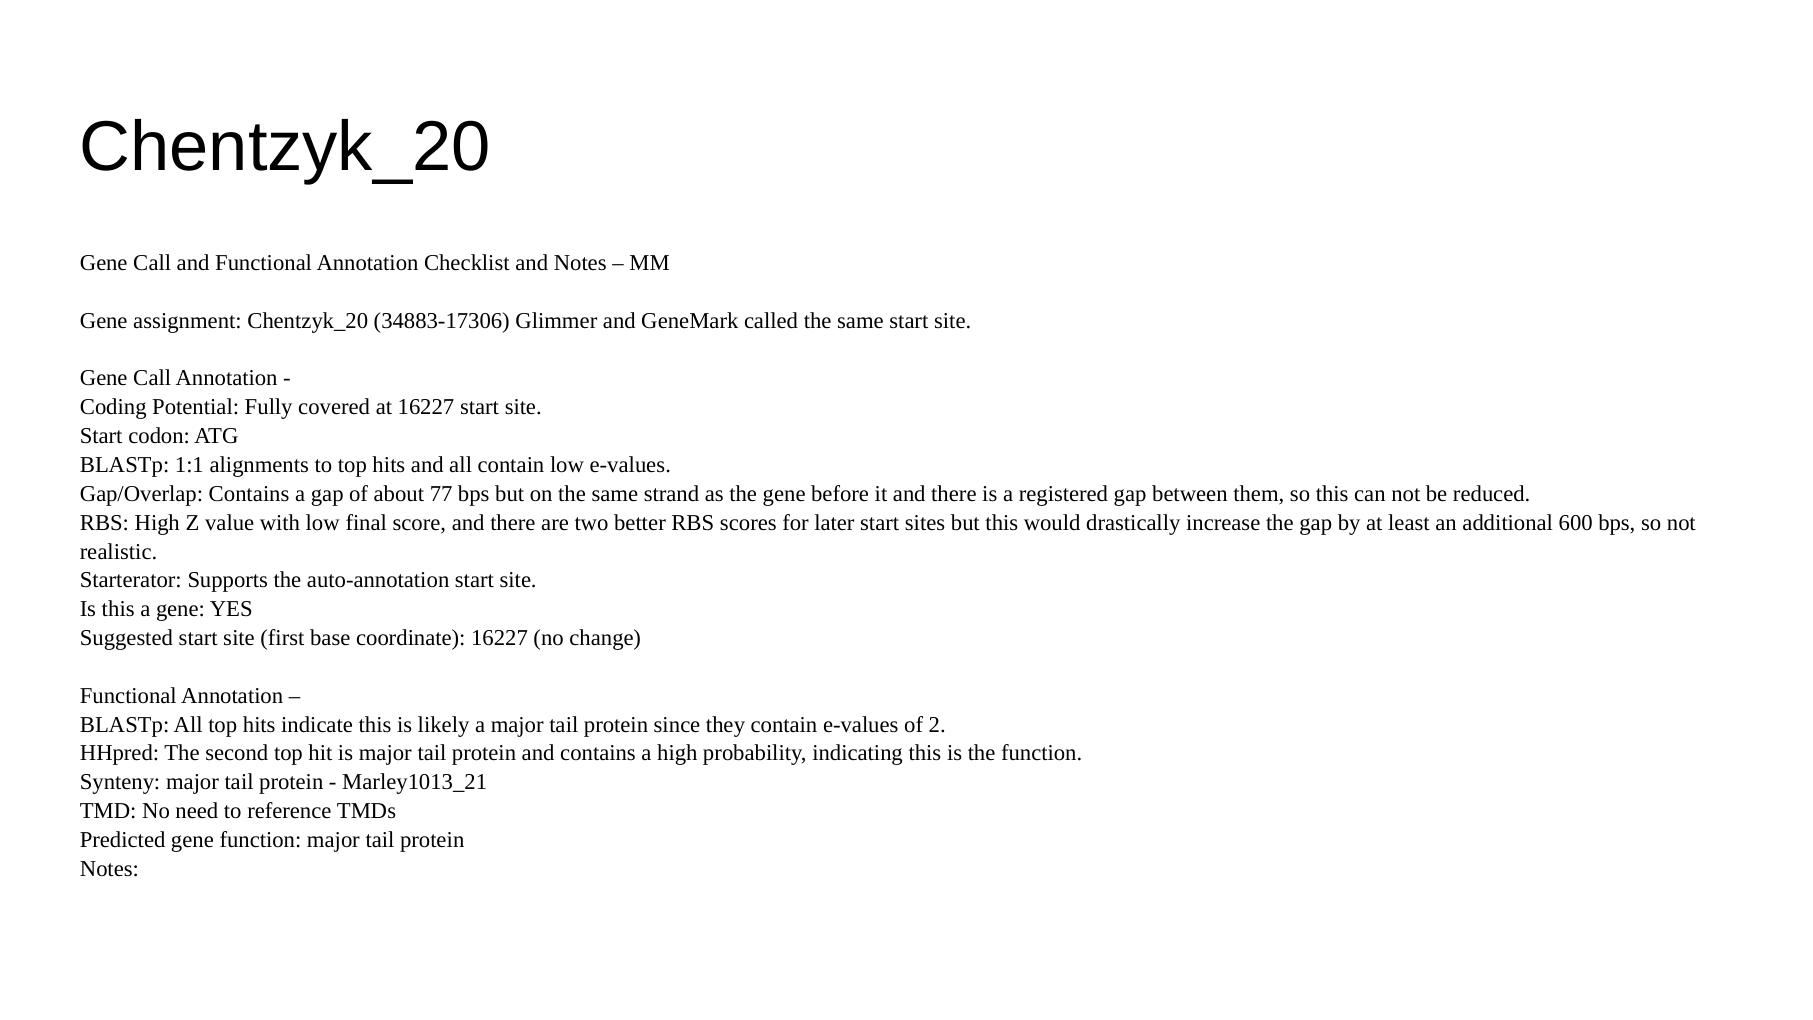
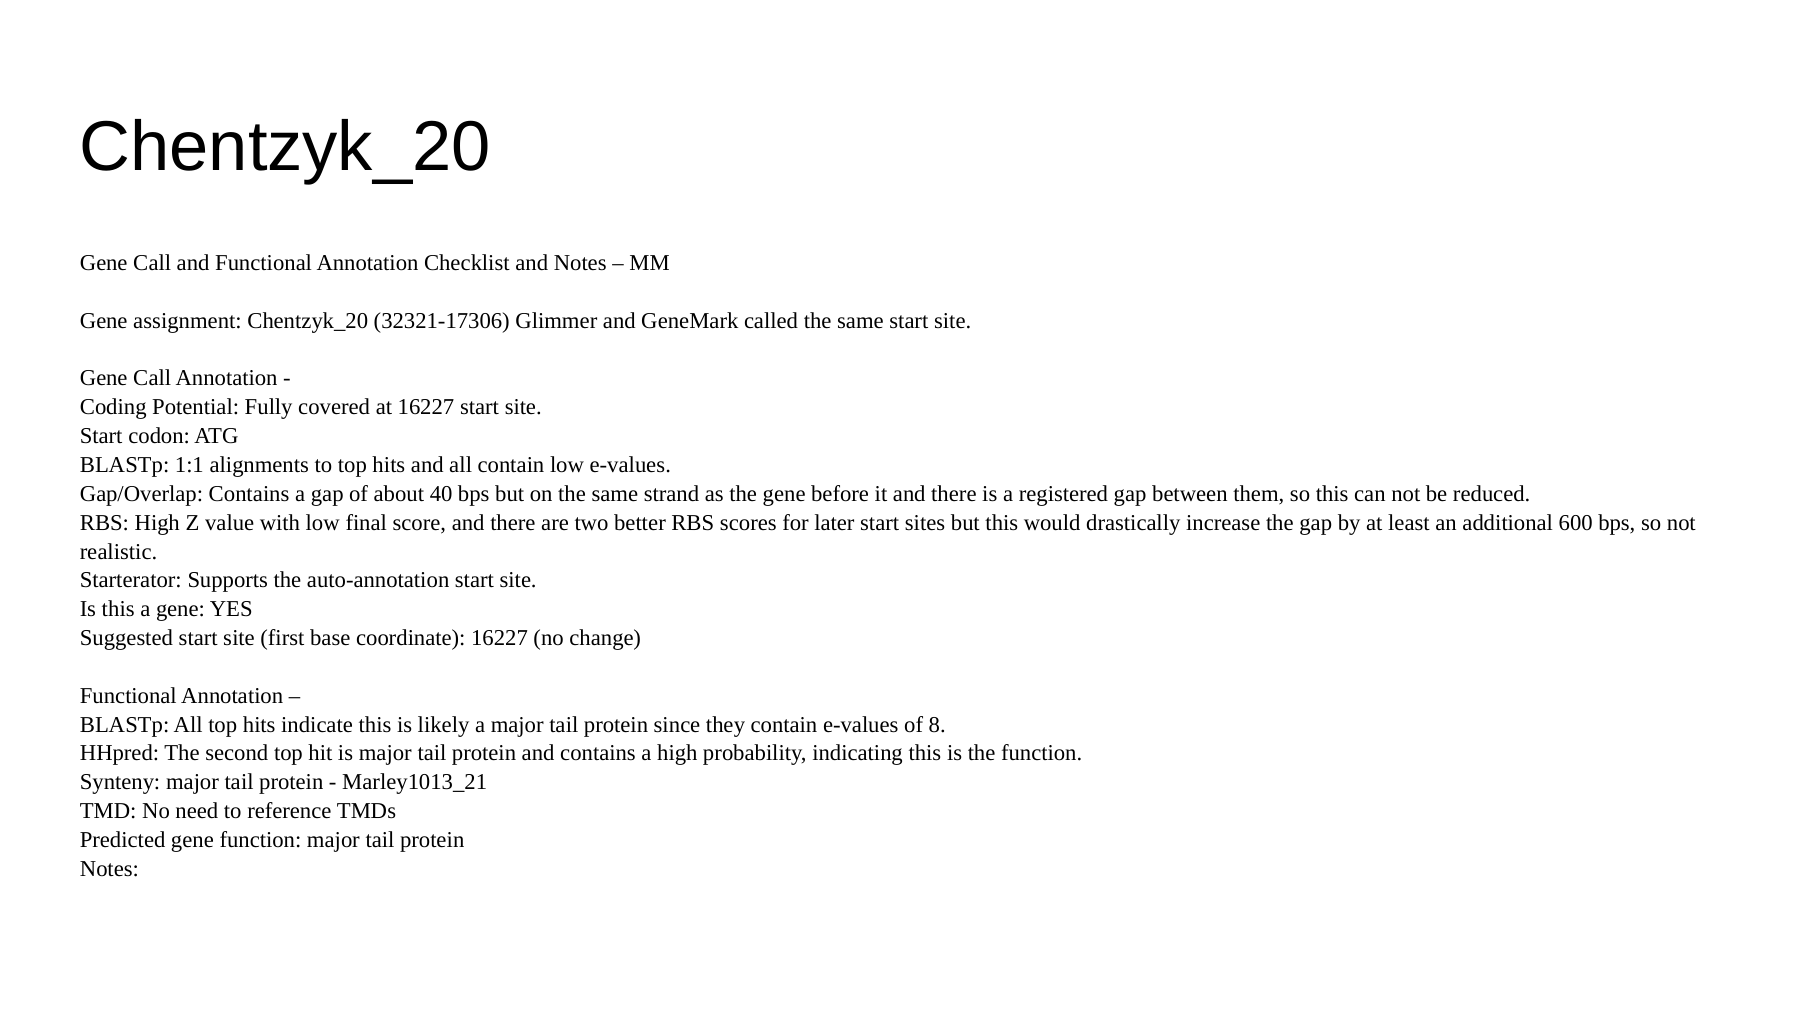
34883-17306: 34883-17306 -> 32321-17306
77: 77 -> 40
2: 2 -> 8
